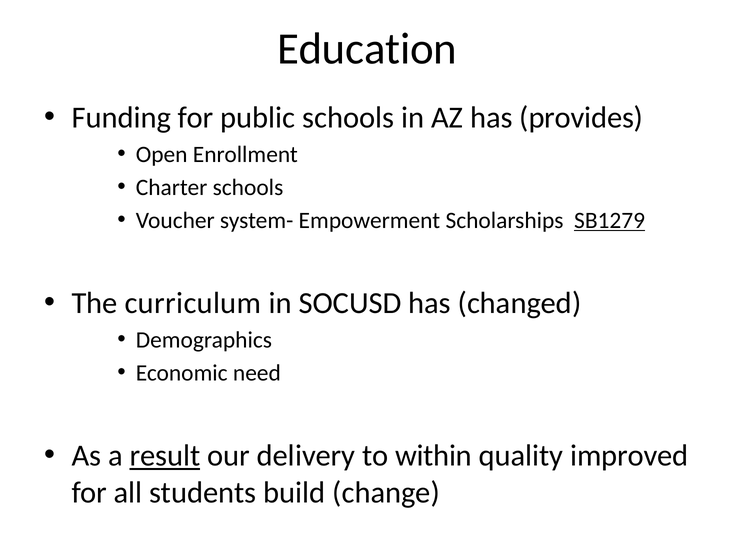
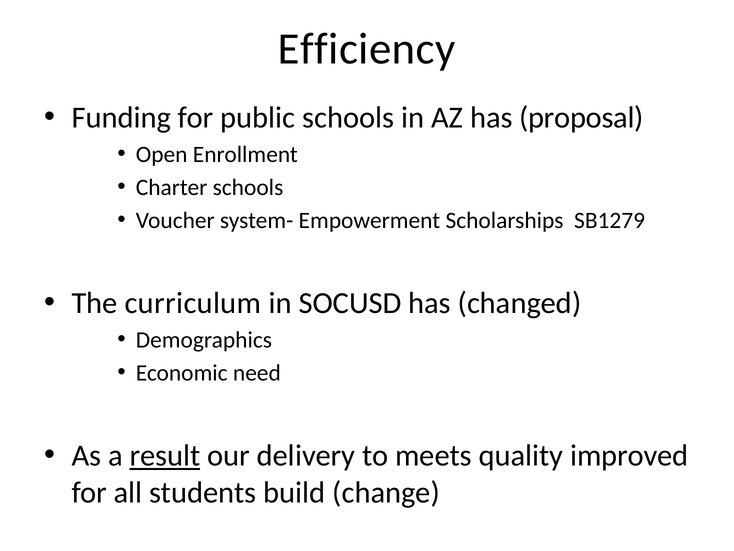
Education: Education -> Efficiency
provides: provides -> proposal
SB1279 underline: present -> none
within: within -> meets
